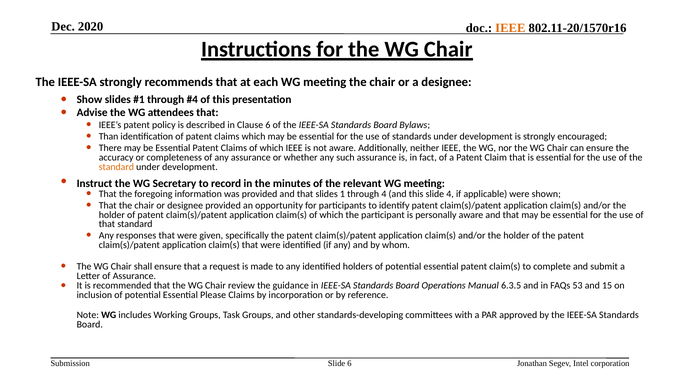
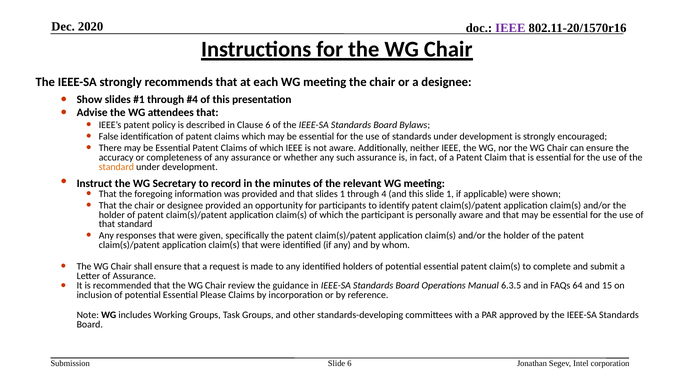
IEEE at (510, 28) colour: orange -> purple
Than: Than -> False
slide 4: 4 -> 1
53: 53 -> 64
